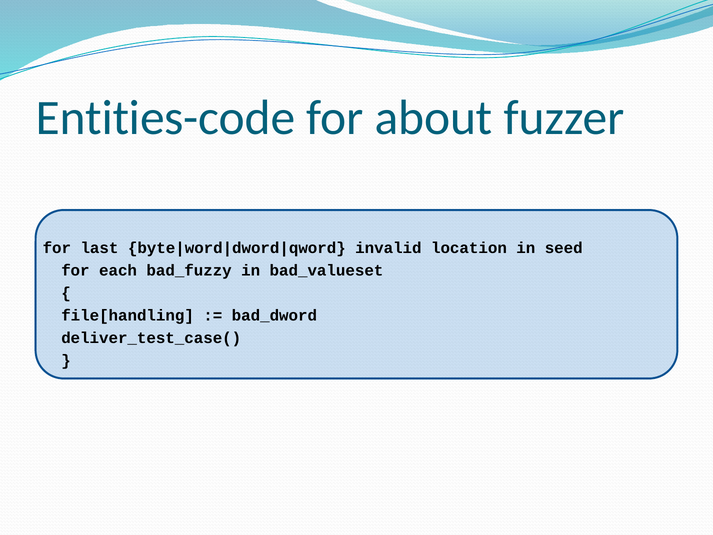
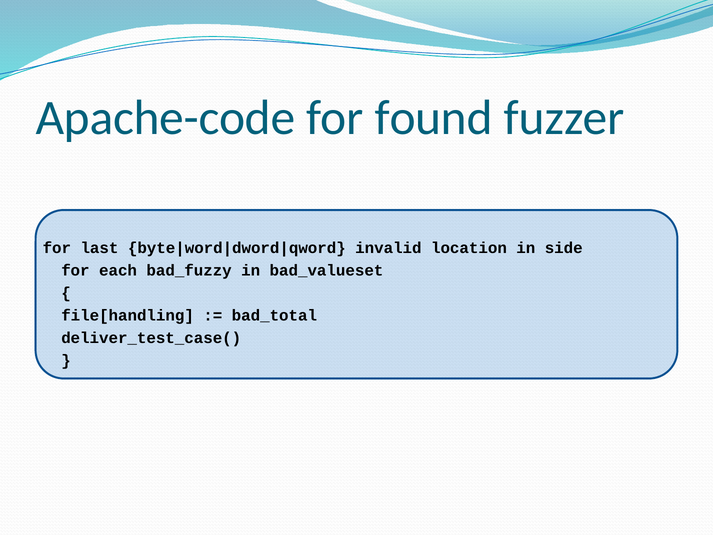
Entities-code: Entities-code -> Apache-code
about: about -> found
seed: seed -> side
bad_dword: bad_dword -> bad_total
